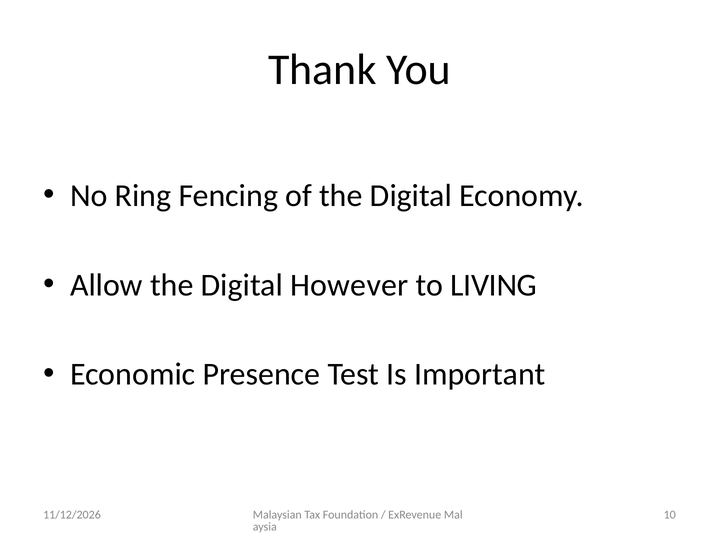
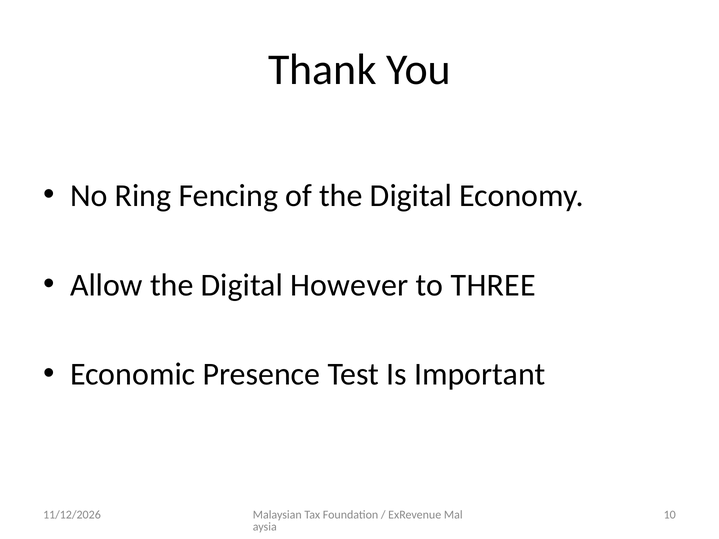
LIVING: LIVING -> THREE
